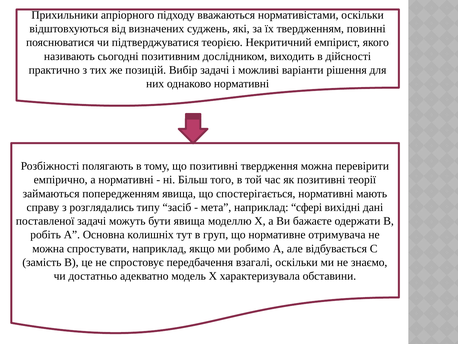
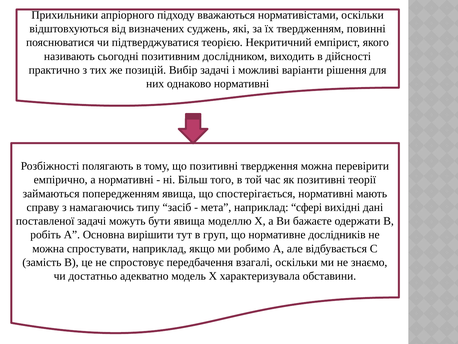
розглядались: розглядались -> намагаючись
колишніх: колишніх -> вирішити
отримувача: отримувача -> дослідників
